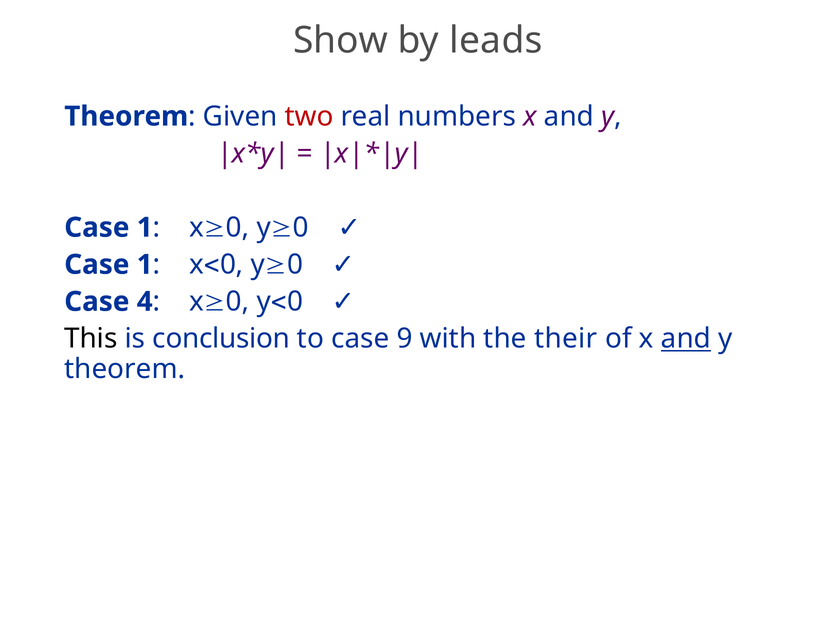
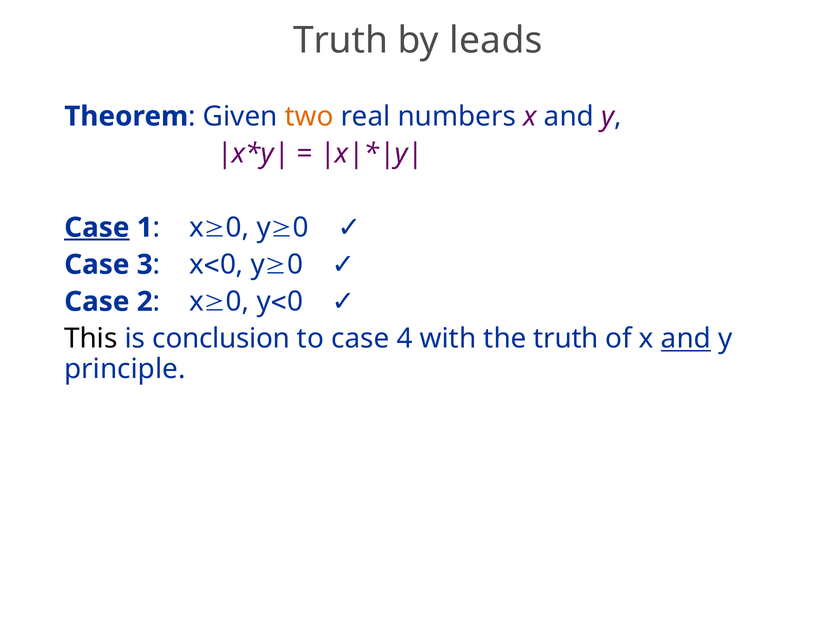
Show at (341, 41): Show -> Truth
two colour: red -> orange
Case at (97, 228) underline: none -> present
1 at (145, 265): 1 -> 3
4: 4 -> 2
9: 9 -> 4
the their: their -> truth
theorem at (125, 369): theorem -> principle
